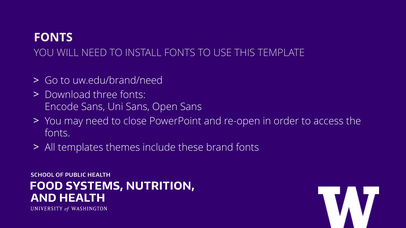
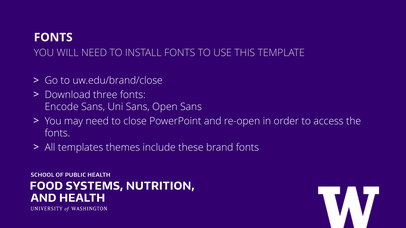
uw.edu/brand/need: uw.edu/brand/need -> uw.edu/brand/close
